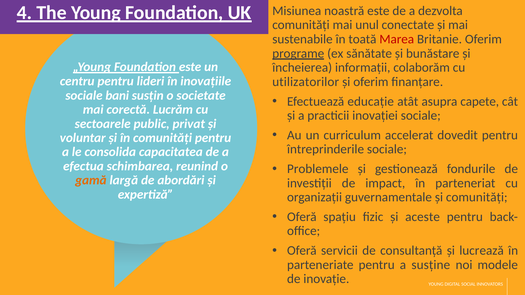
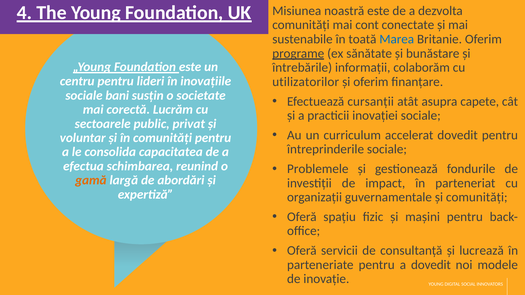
unul: unul -> cont
Marea colour: red -> blue
încheierea: încheierea -> întrebările
educație: educație -> cursanții
aceste: aceste -> mașini
a susține: susține -> dovedit
